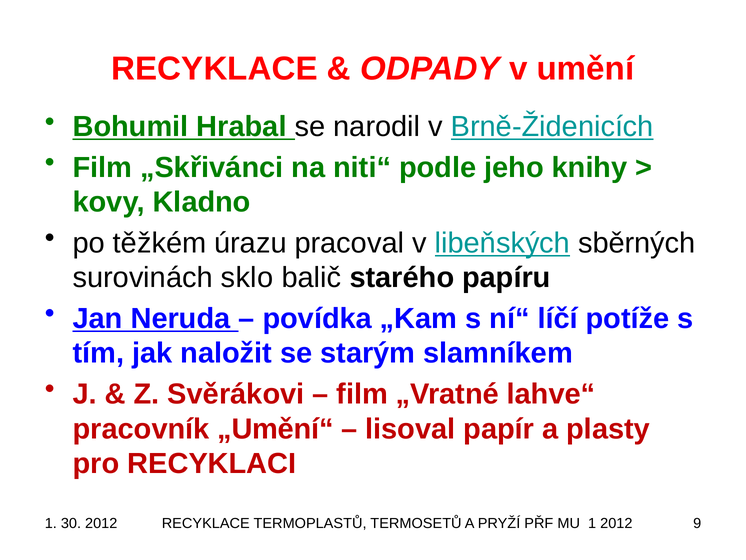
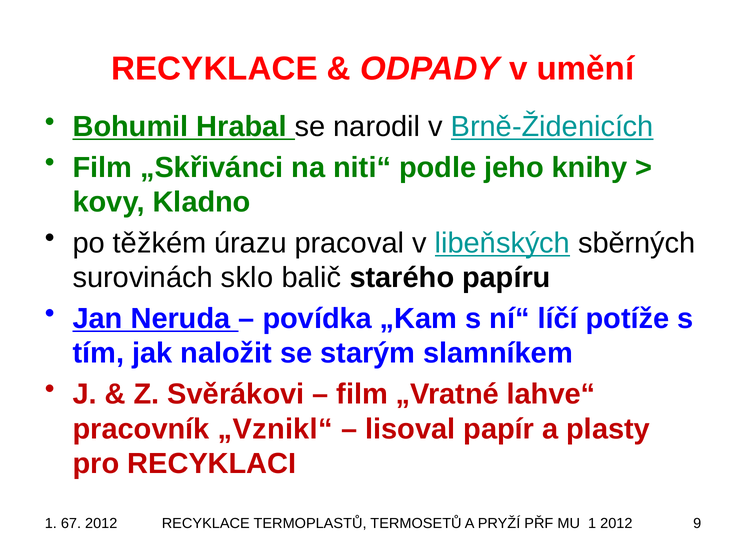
„Umění“: „Umění“ -> „Vznikl“
30: 30 -> 67
